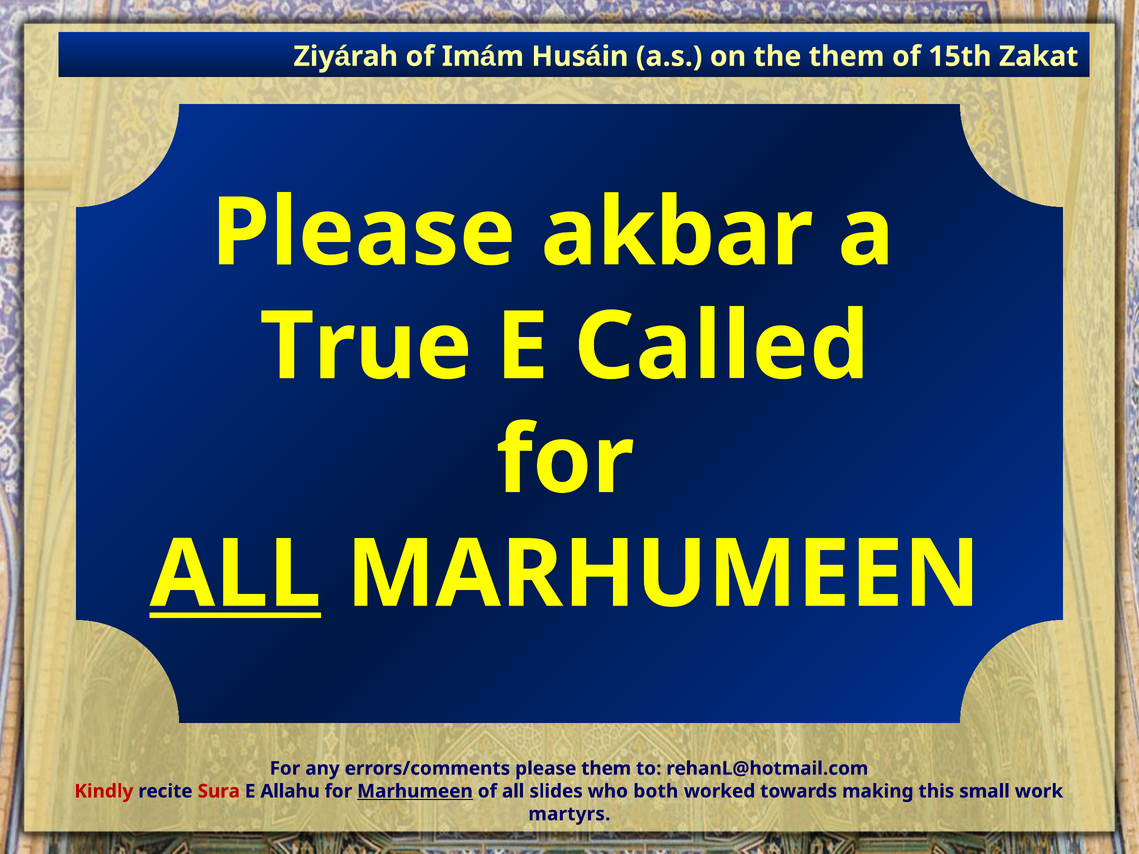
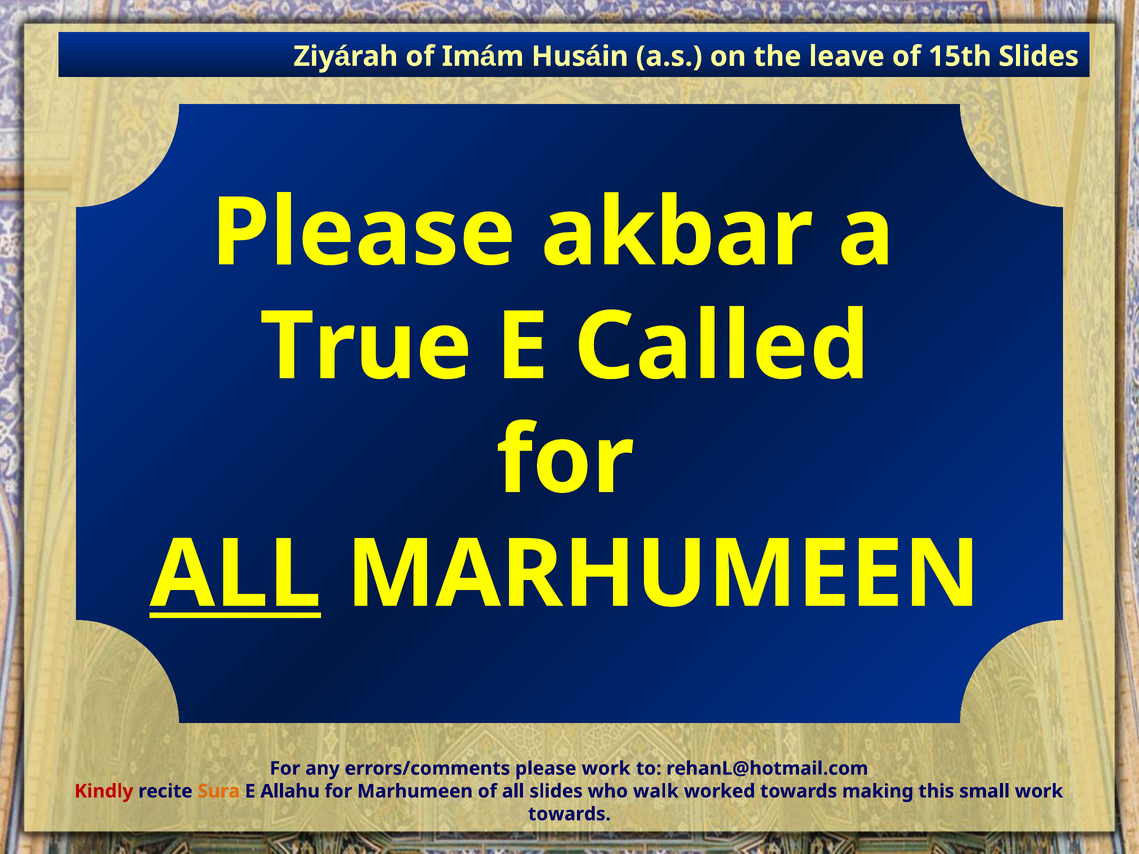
the them: them -> leave
15th Zakat: Zakat -> Slides
please them: them -> work
Sura colour: red -> orange
Marhumeen at (415, 791) underline: present -> none
both: both -> walk
martyrs at (569, 814): martyrs -> towards
